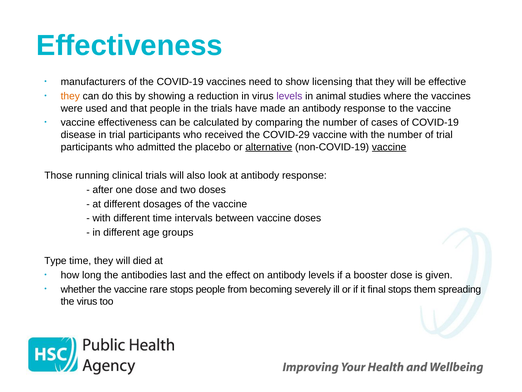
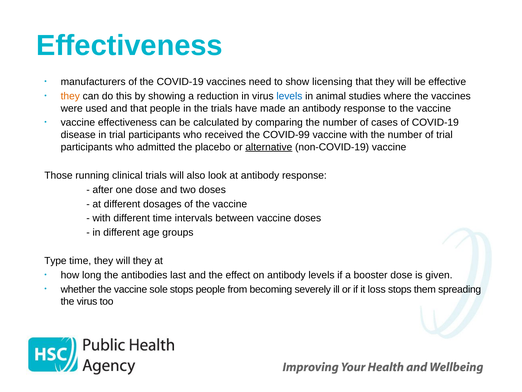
levels at (289, 96) colour: purple -> blue
COVID-29: COVID-29 -> COVID-99
vaccine at (389, 147) underline: present -> none
will died: died -> they
rare: rare -> sole
final: final -> loss
